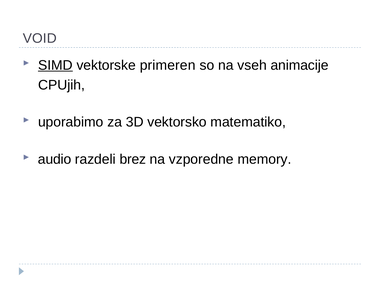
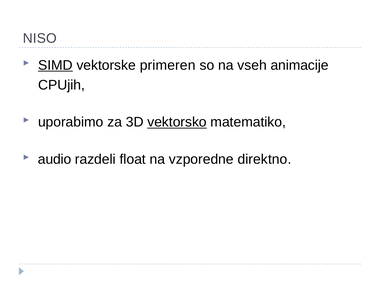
VOID: VOID -> NISO
vektorsko underline: none -> present
brez: brez -> float
memory: memory -> direktno
